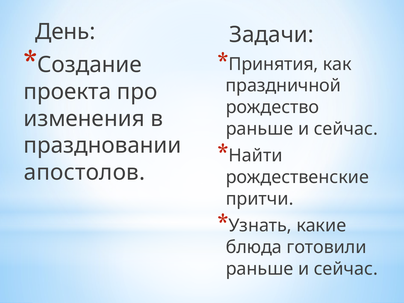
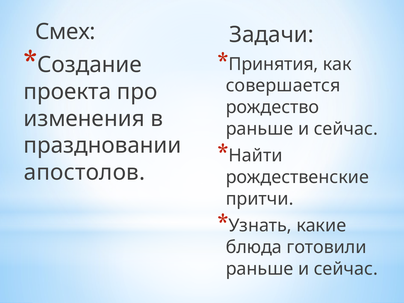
День: День -> Смех
праздничной: праздничной -> совершается
